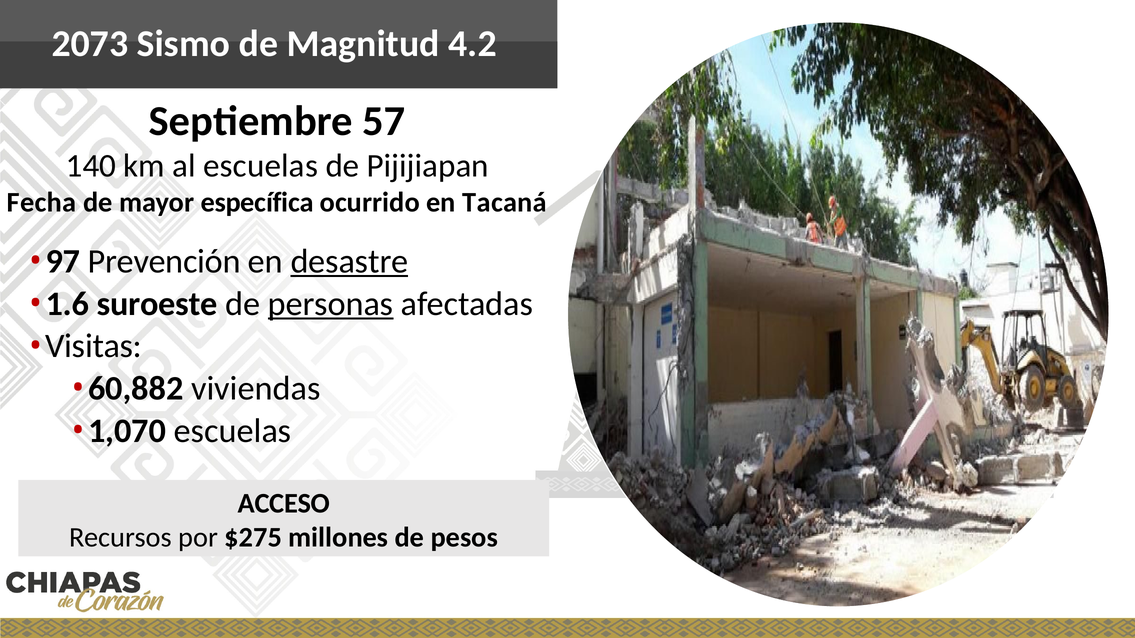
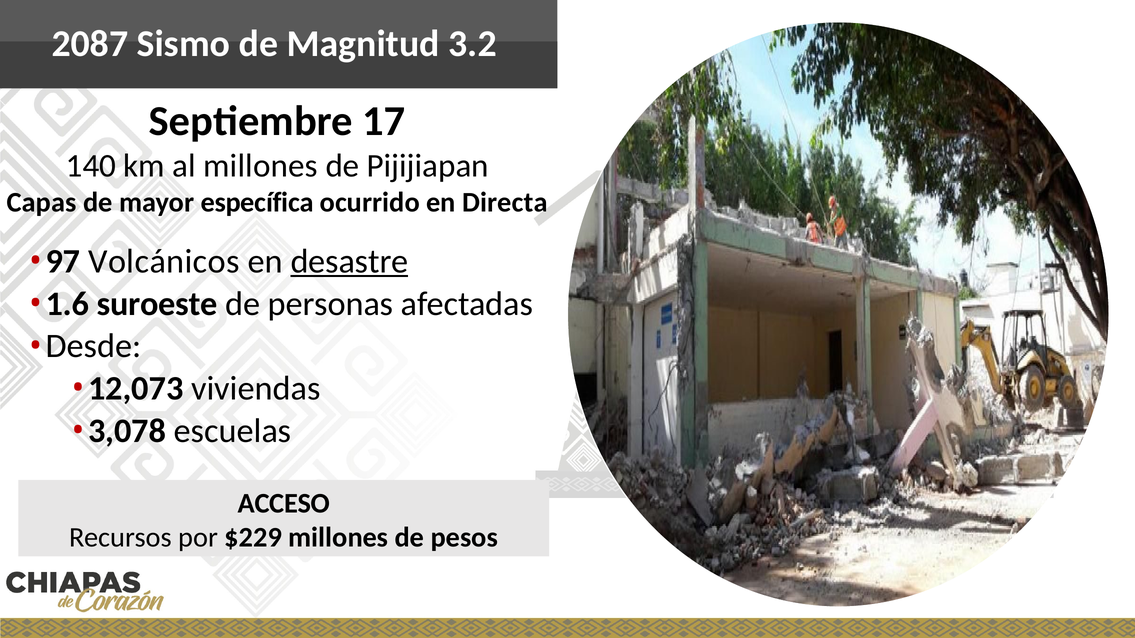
2073: 2073 -> 2087
4.2: 4.2 -> 3.2
57: 57 -> 17
al escuelas: escuelas -> millones
Fecha: Fecha -> Capas
Tacaná: Tacaná -> Directa
Prevención: Prevención -> Volcánicos
personas underline: present -> none
Visitas: Visitas -> Desde
60,882: 60,882 -> 12,073
1,070: 1,070 -> 3,078
$275: $275 -> $229
